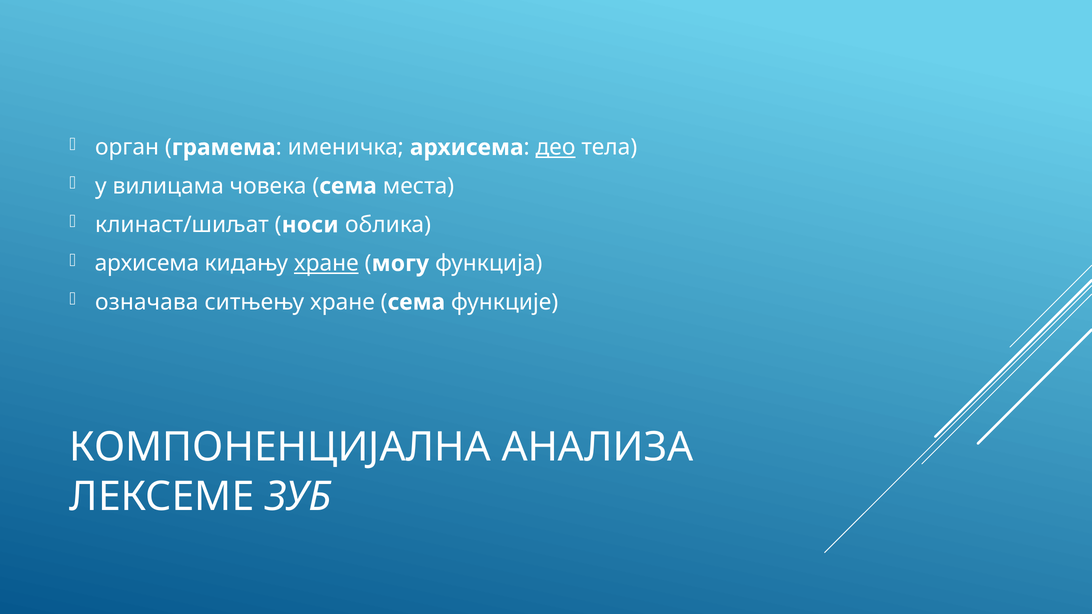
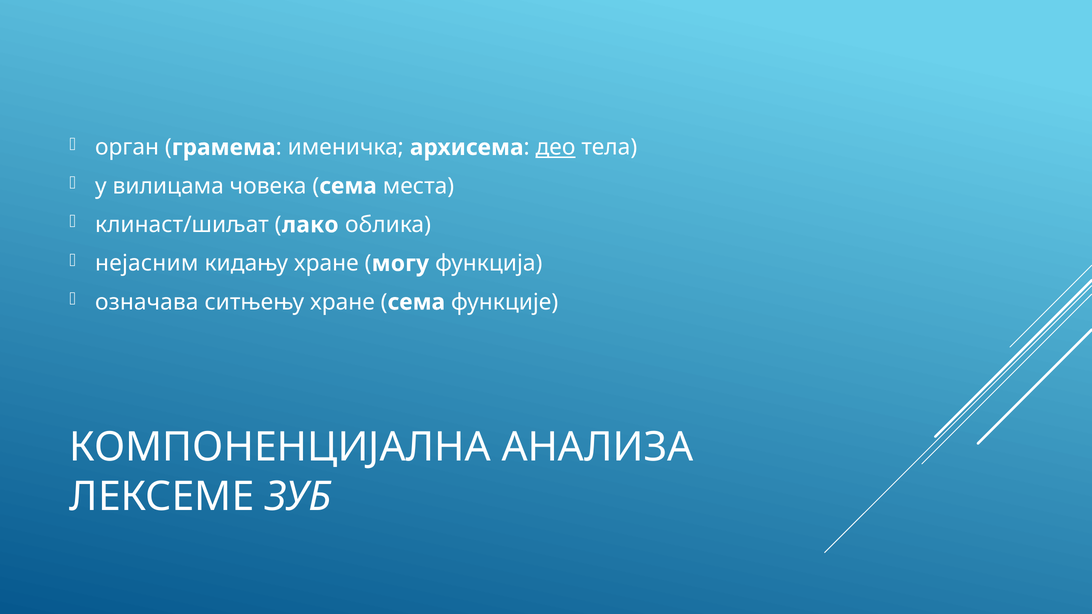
носи: носи -> лако
архисема at (147, 264): архисема -> нејасним
хране at (326, 264) underline: present -> none
